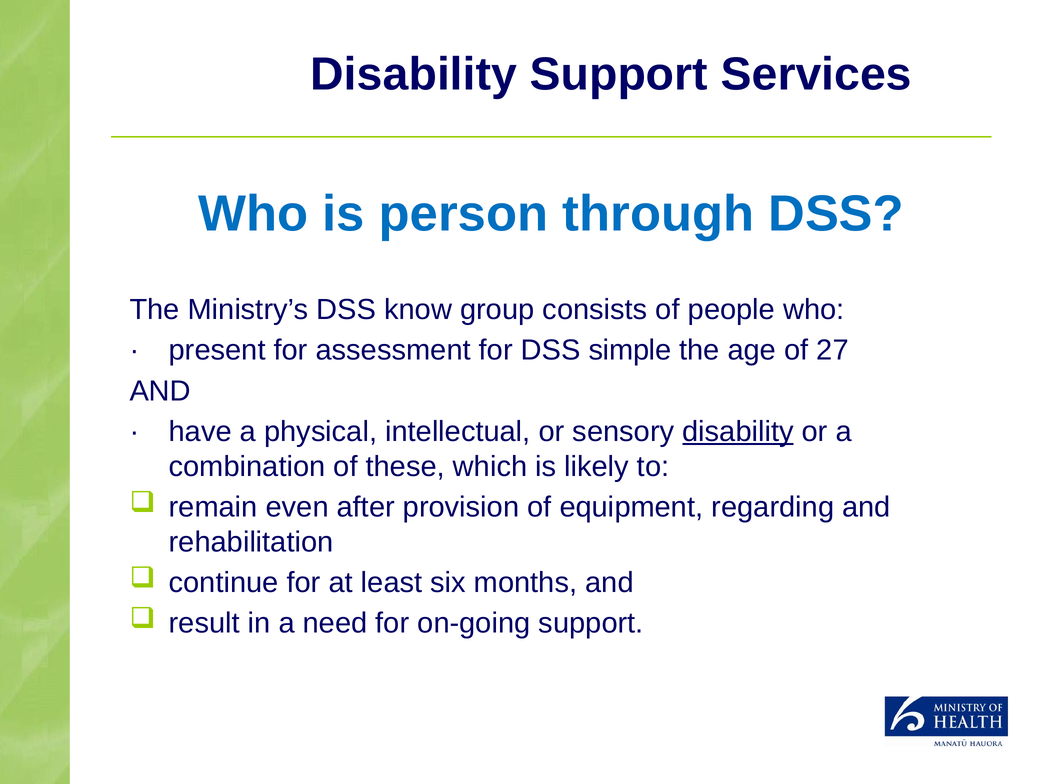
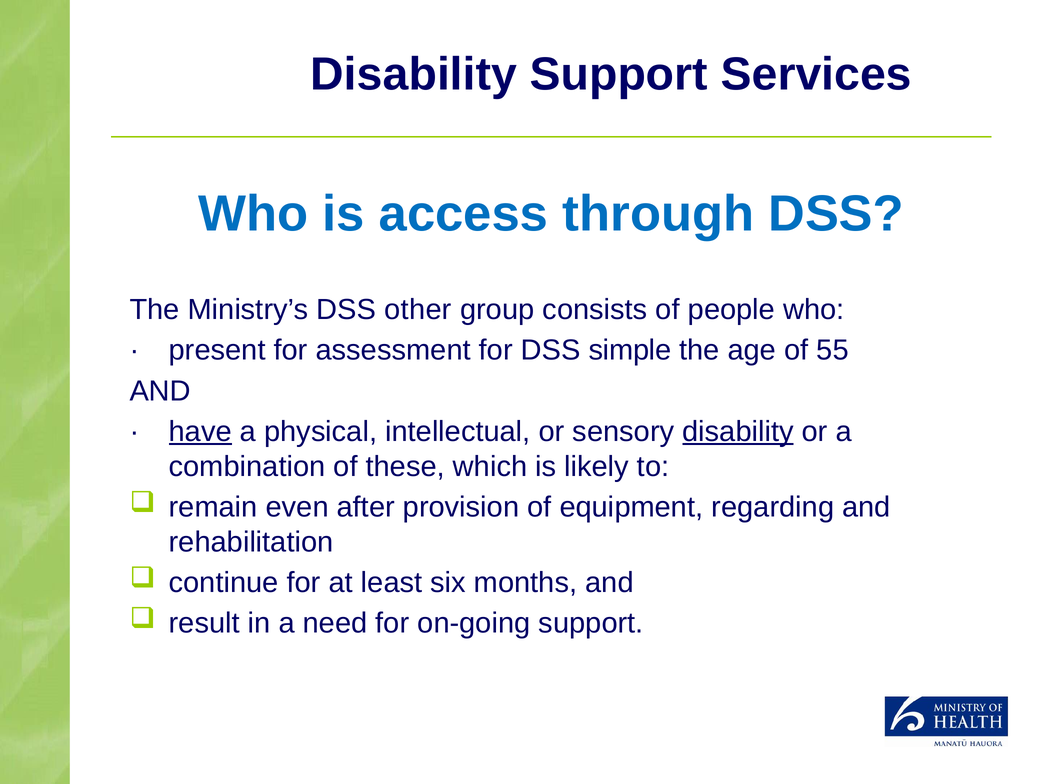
person: person -> access
know: know -> other
27: 27 -> 55
have underline: none -> present
